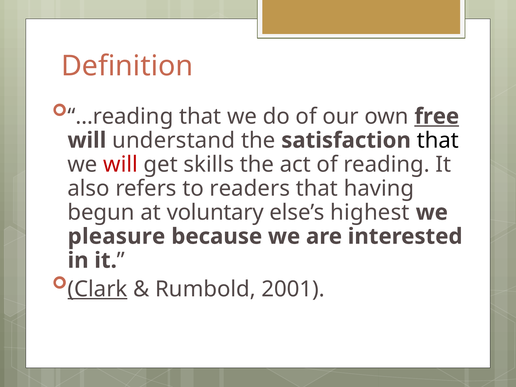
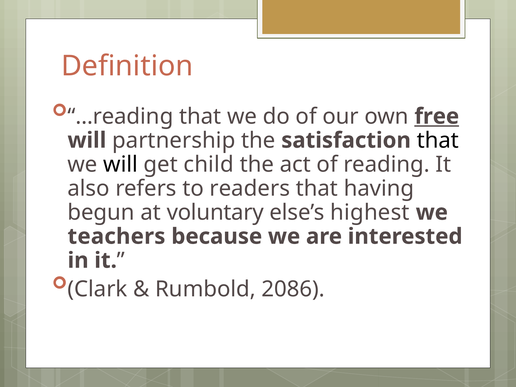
understand: understand -> partnership
will at (121, 164) colour: red -> black
skills: skills -> child
pleasure: pleasure -> teachers
Clark underline: present -> none
2001: 2001 -> 2086
